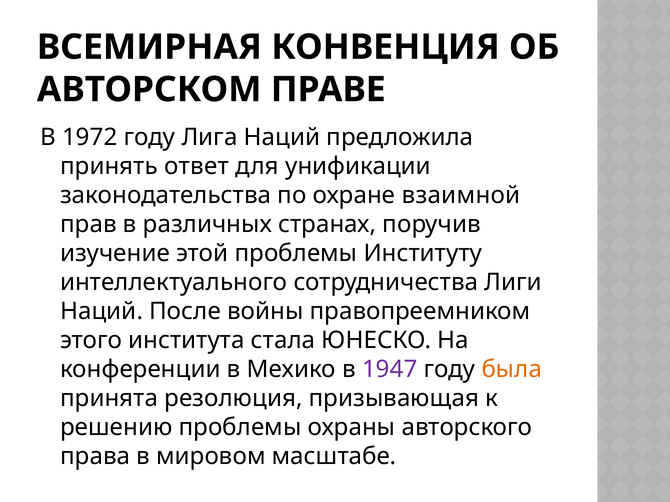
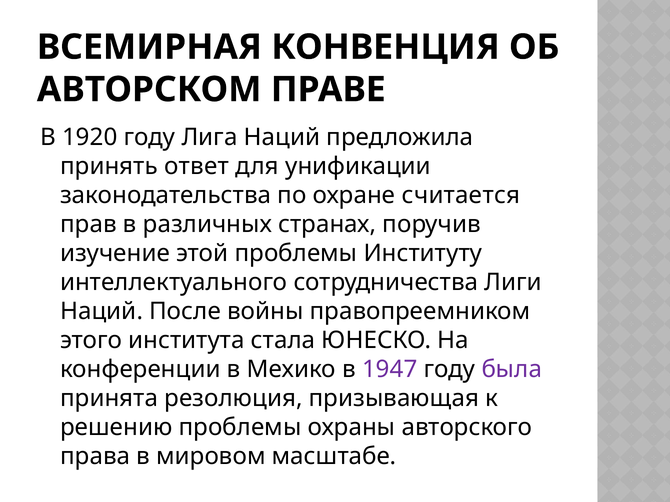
1972: 1972 -> 1920
взаимной: взаимной -> считается
была colour: orange -> purple
